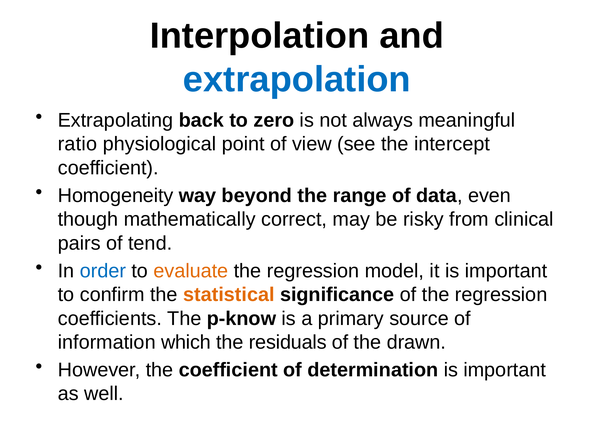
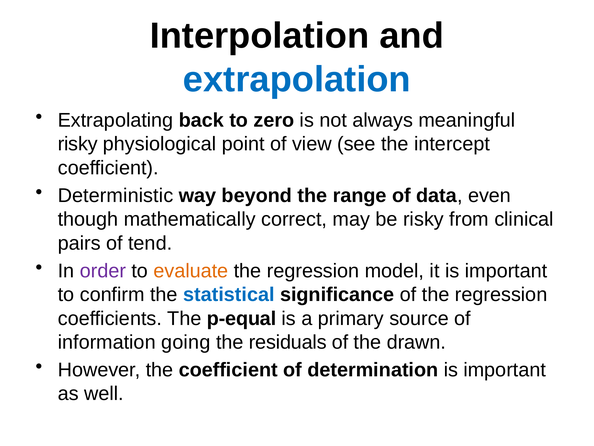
ratio at (77, 144): ratio -> risky
Homogeneity: Homogeneity -> Deterministic
order colour: blue -> purple
statistical colour: orange -> blue
p-know: p-know -> p-equal
which: which -> going
